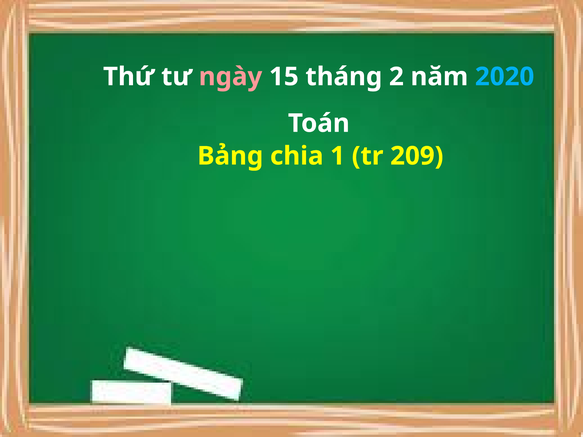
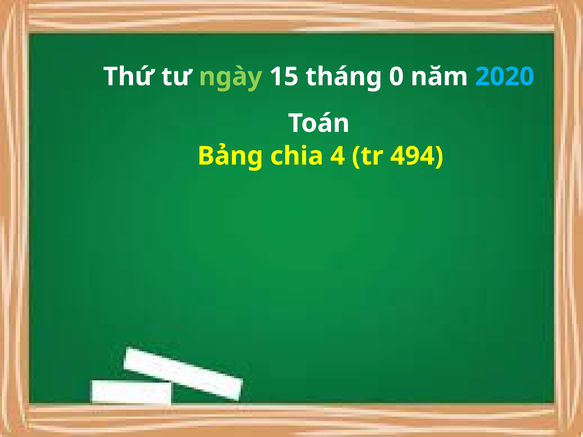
ngày colour: pink -> light green
2: 2 -> 0
1: 1 -> 4
209: 209 -> 494
